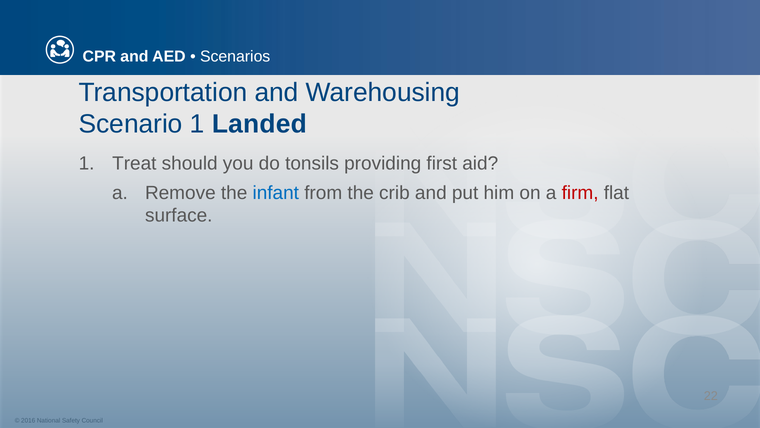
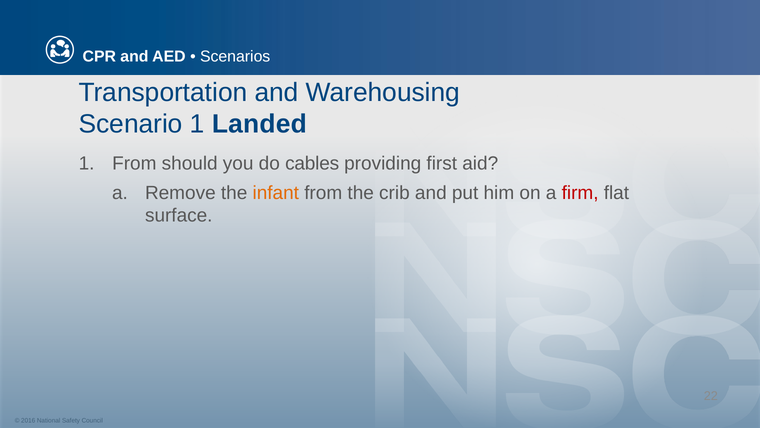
1 Treat: Treat -> From
tonsils: tonsils -> cables
infant colour: blue -> orange
